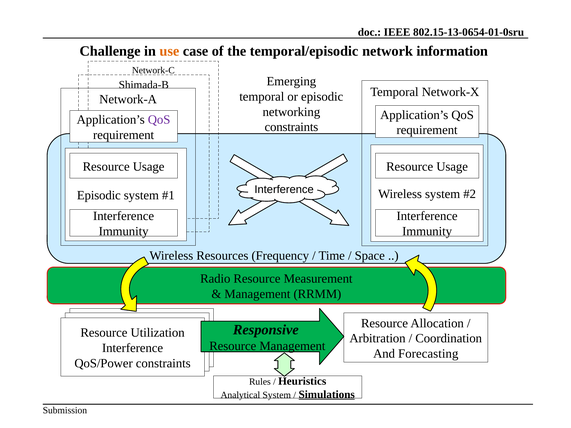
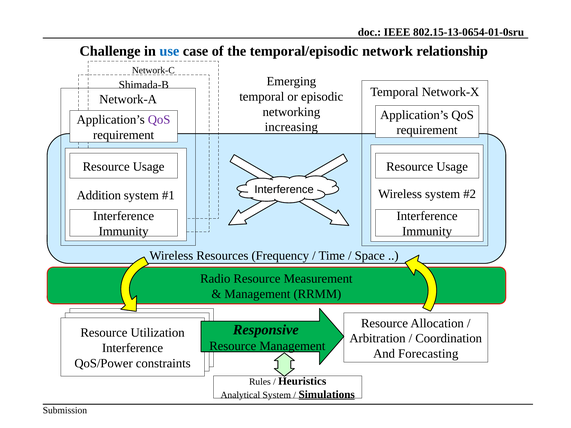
use colour: orange -> blue
information: information -> relationship
constraints at (291, 127): constraints -> increasing
Episodic at (99, 196): Episodic -> Addition
